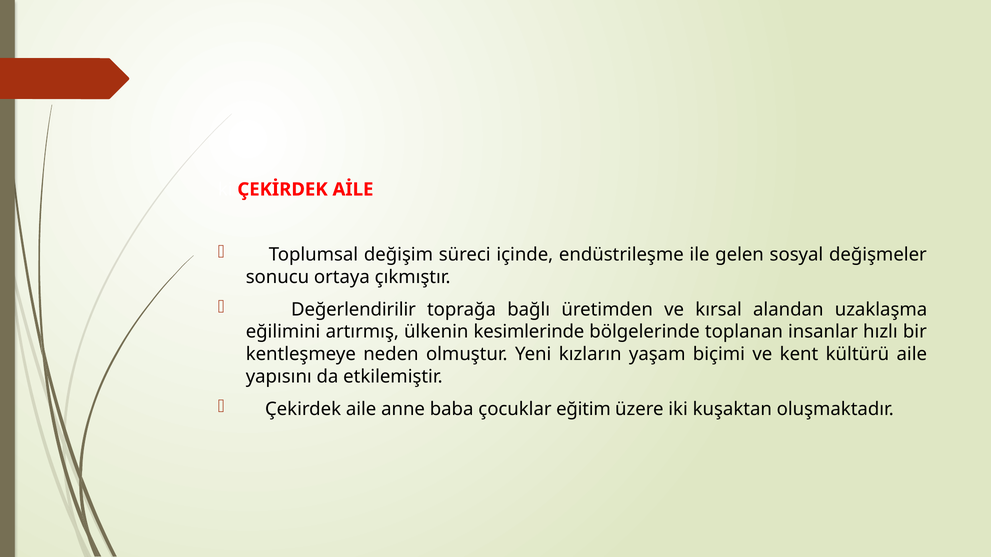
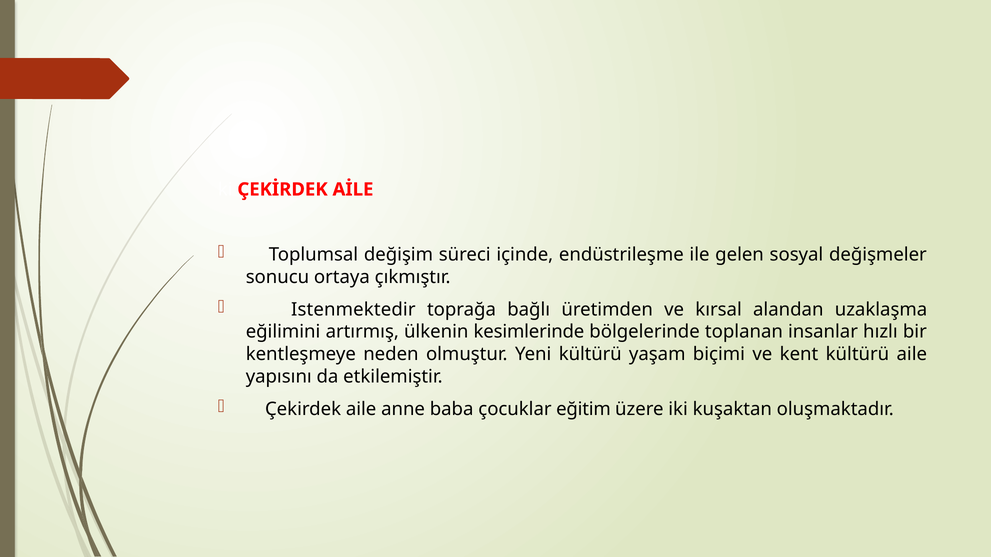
Değerlendirilir: Değerlendirilir -> Istenmektedir
Yeni kızların: kızların -> kültürü
